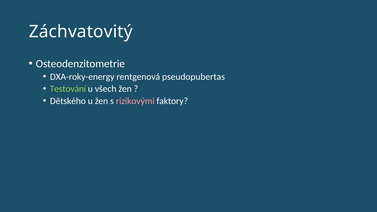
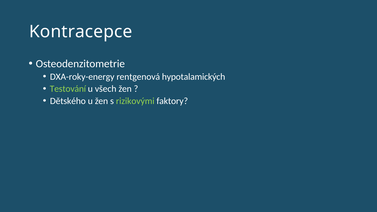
Záchvatovitý: Záchvatovitý -> Kontracepce
pseudopubertas: pseudopubertas -> hypotalamických
rizikovými colour: pink -> light green
